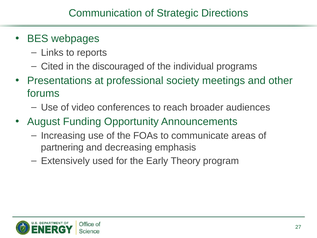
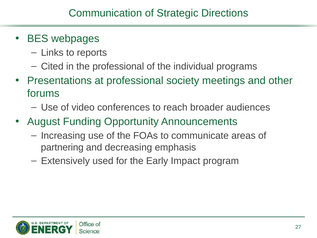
the discouraged: discouraged -> professional
Theory: Theory -> Impact
